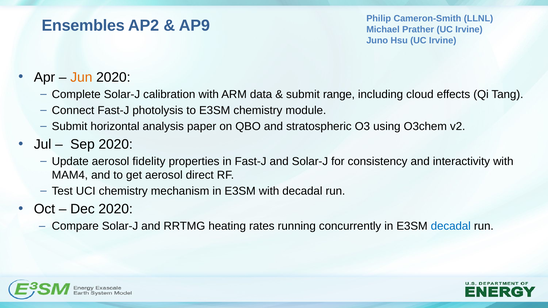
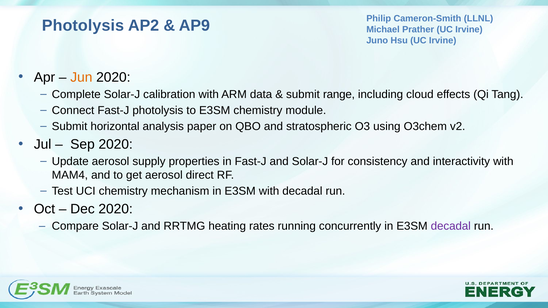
Ensembles at (83, 26): Ensembles -> Photolysis
fidelity: fidelity -> supply
decadal at (451, 226) colour: blue -> purple
